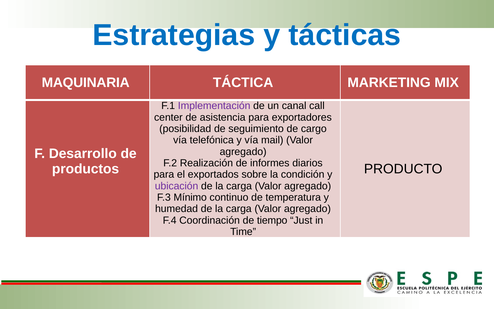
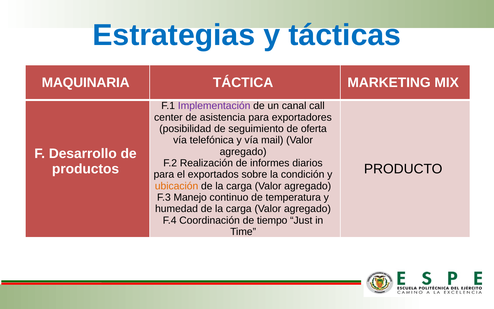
cargo: cargo -> oferta
ubicación colour: purple -> orange
Mínimo: Mínimo -> Manejo
